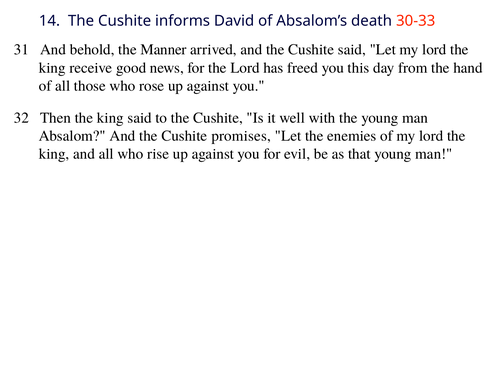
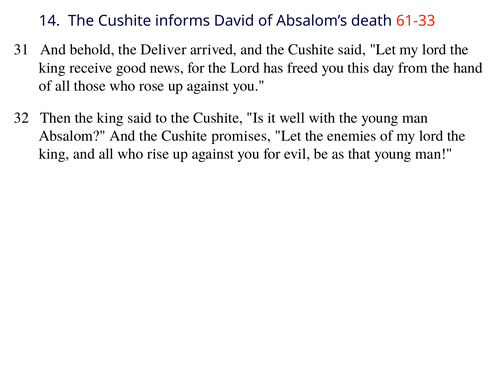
30-33: 30-33 -> 61-33
Manner: Manner -> Deliver
